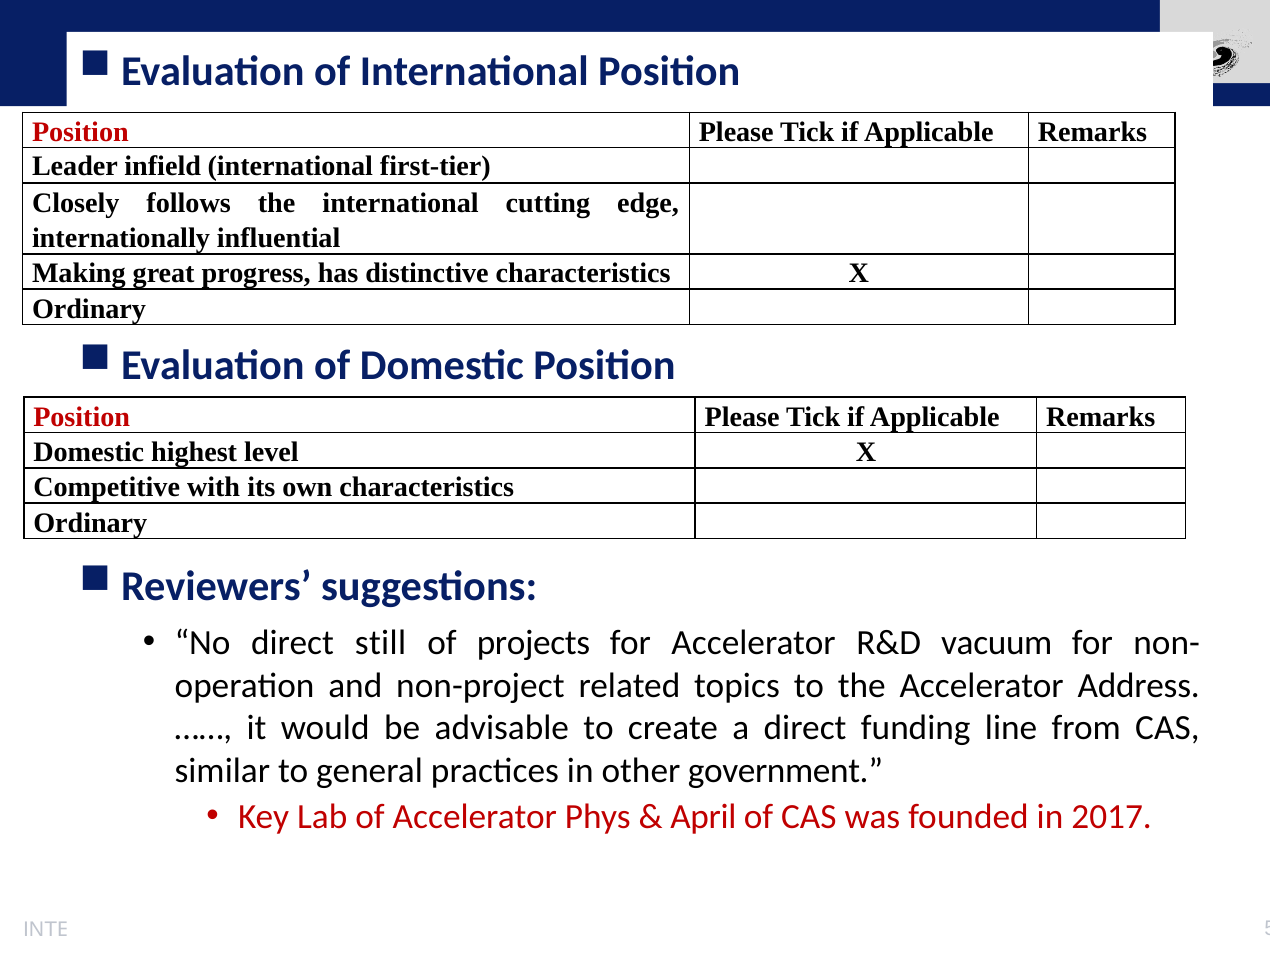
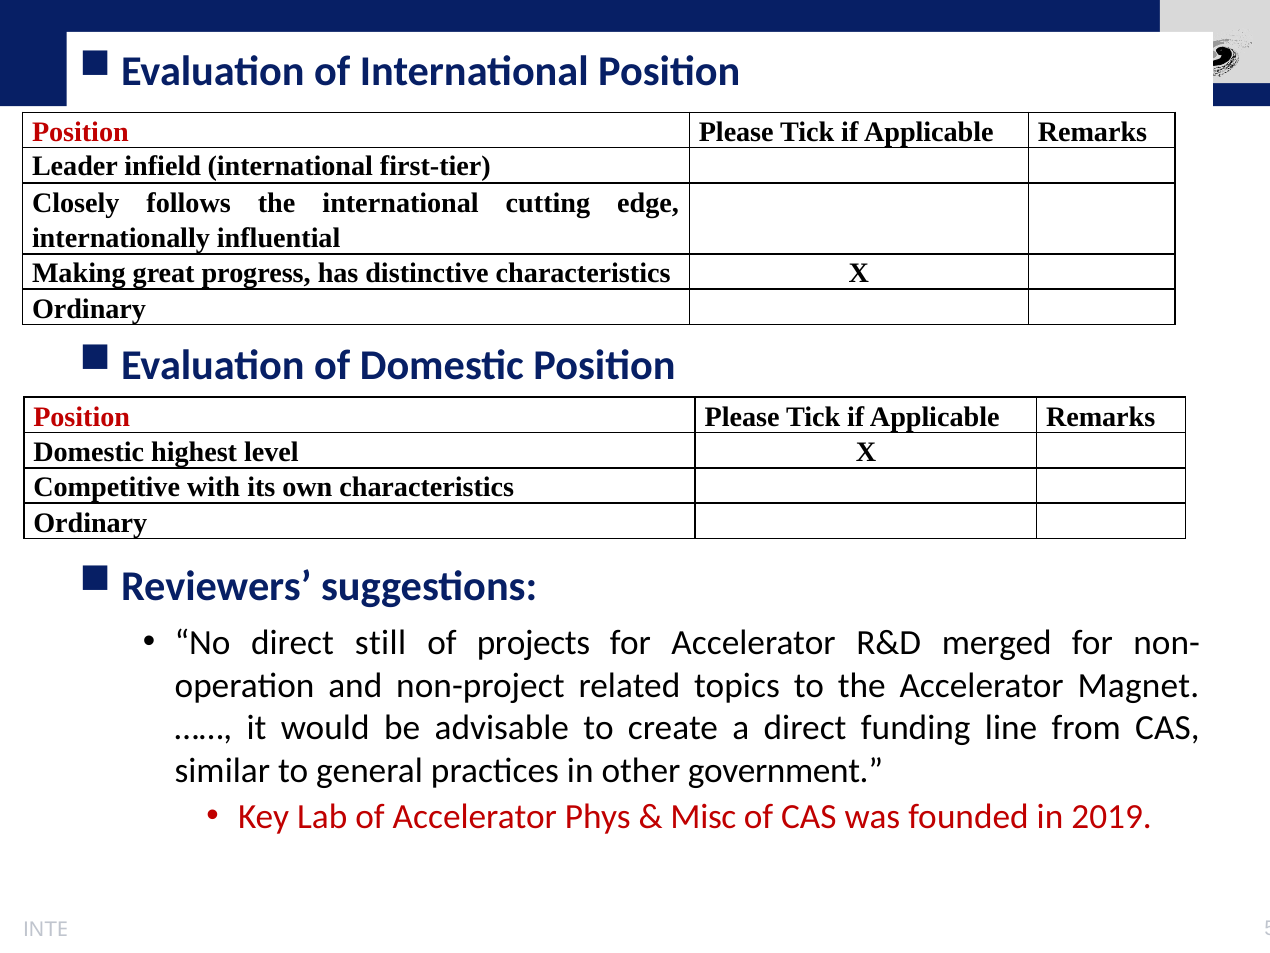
vacuum: vacuum -> merged
Address: Address -> Magnet
April: April -> Misc
2017: 2017 -> 2019
